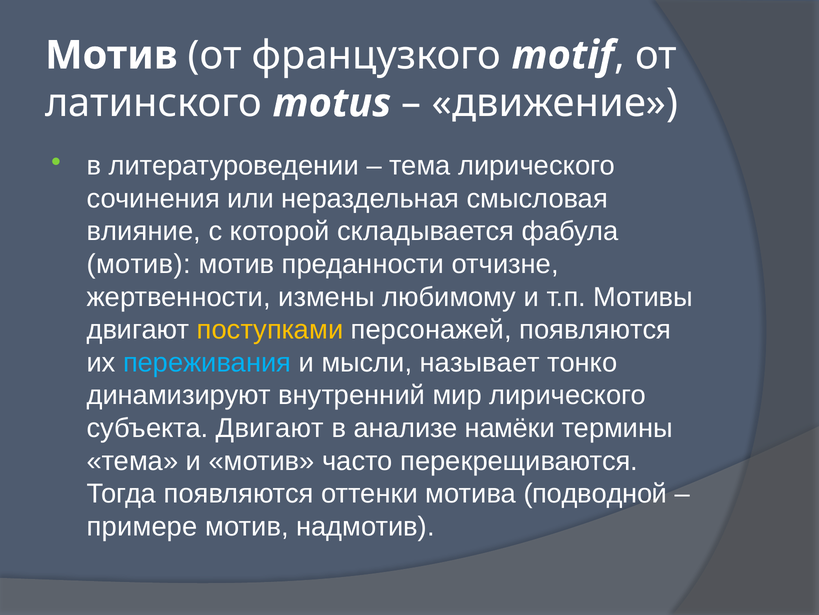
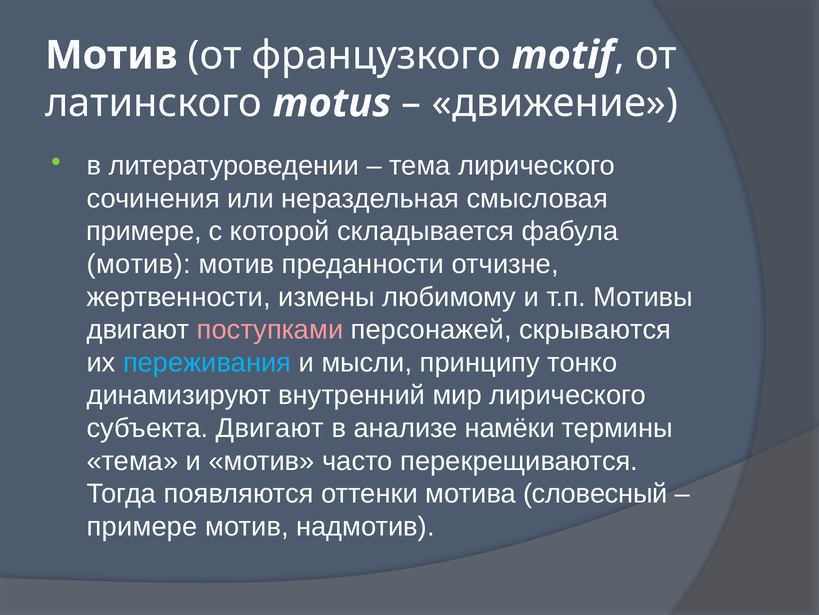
влияние at (144, 231): влияние -> примере
поступками colour: yellow -> pink
персонажей появляются: появляются -> скрываются
называет: называет -> принципу
подводной: подводной -> словесный
